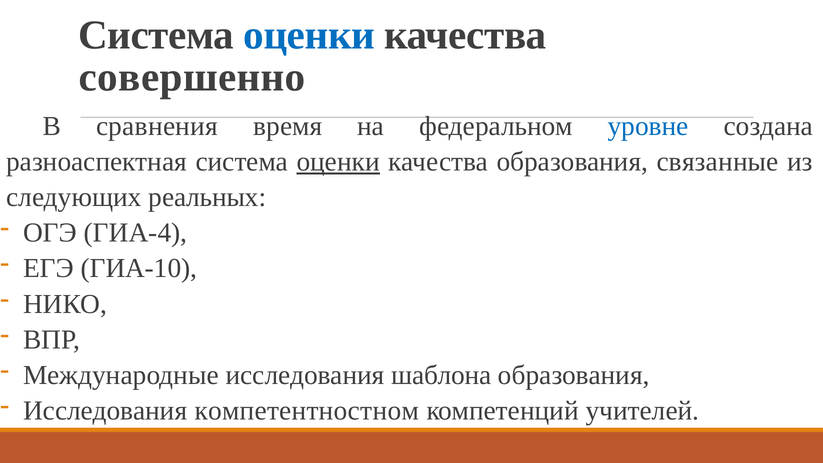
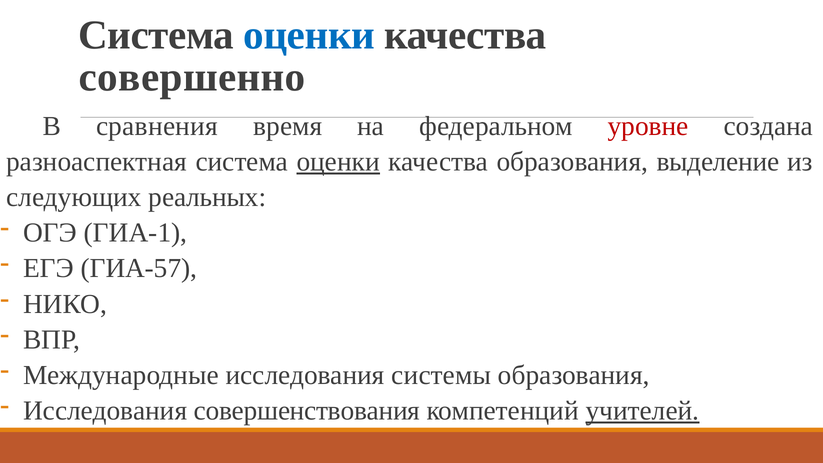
уровне colour: blue -> red
связанные: связанные -> выделение
ГИА-4: ГИА-4 -> ГИА-1
ГИА-10: ГИА-10 -> ГИА-57
шаблона: шаблона -> системы
компетентностном: компетентностном -> совершенствования
учителей underline: none -> present
